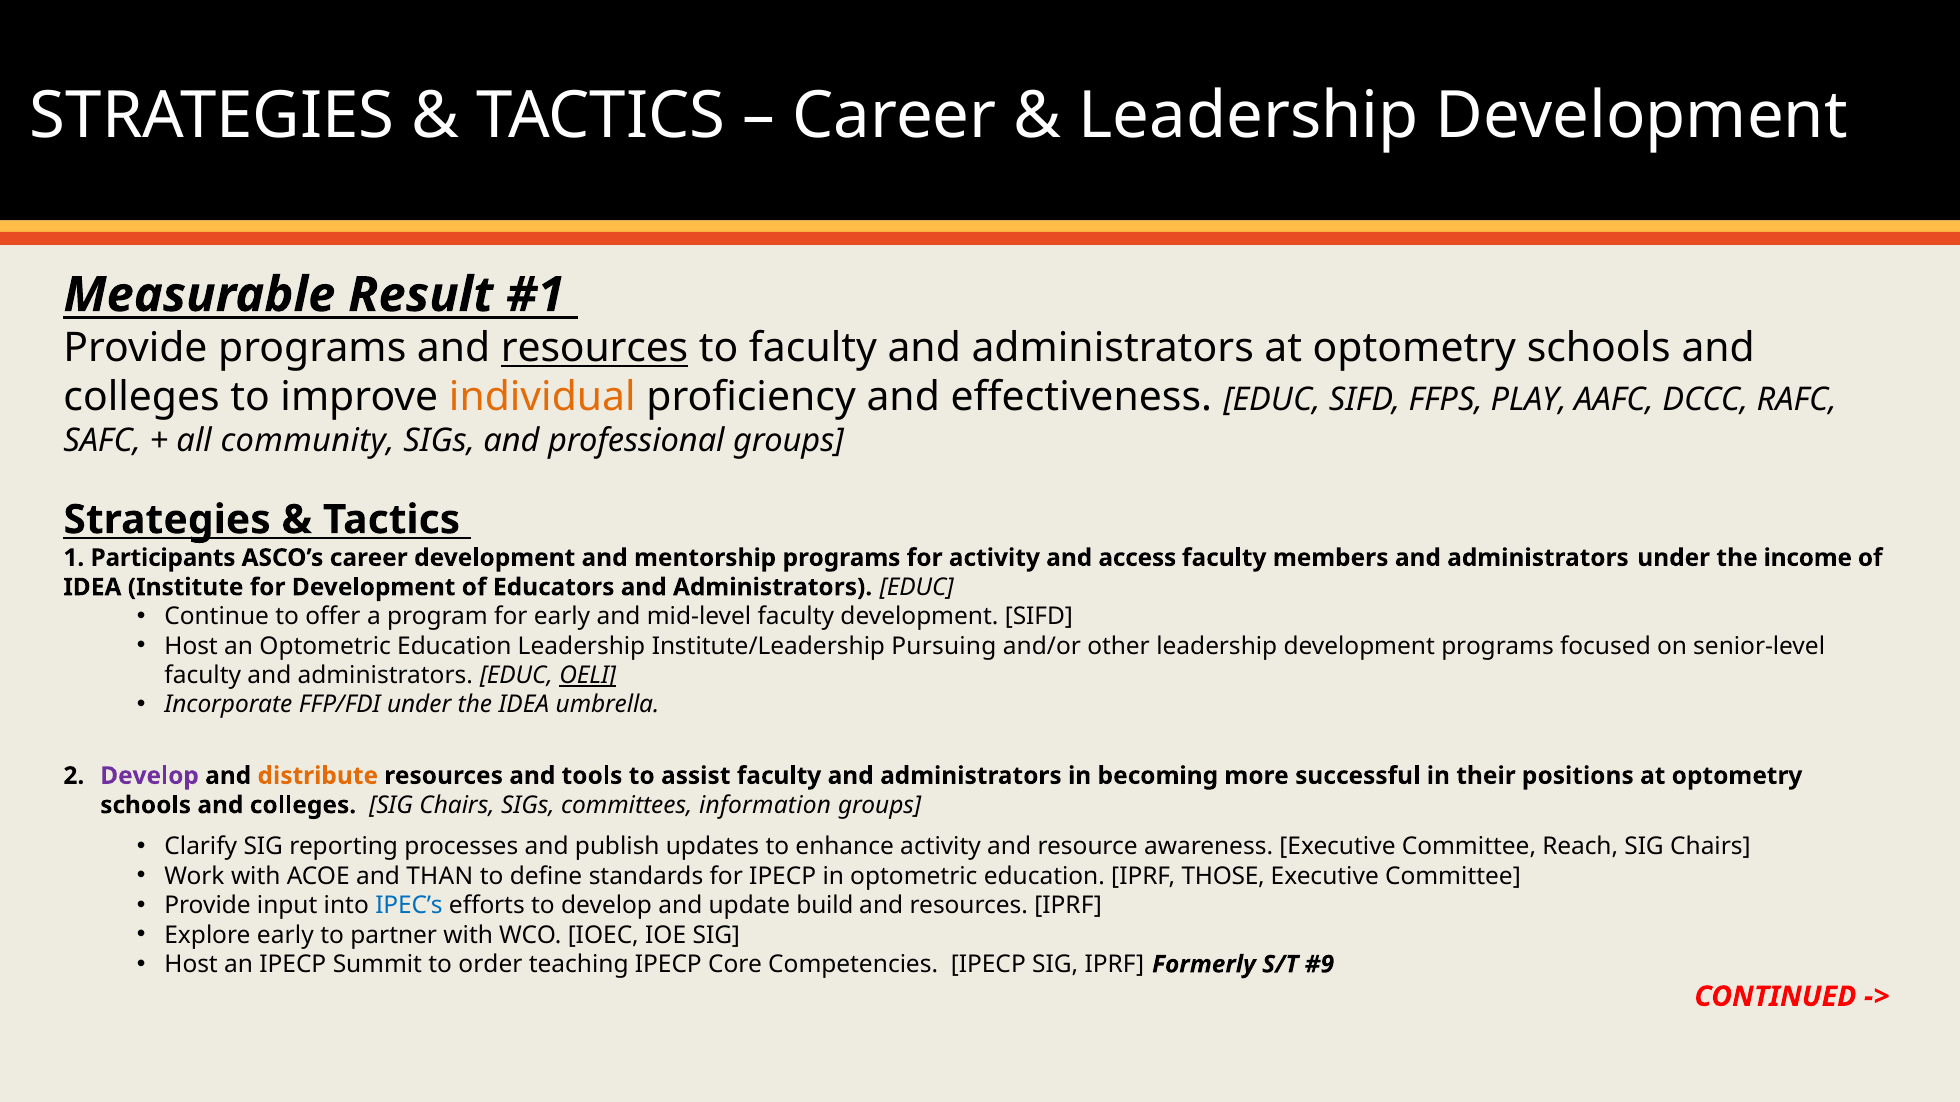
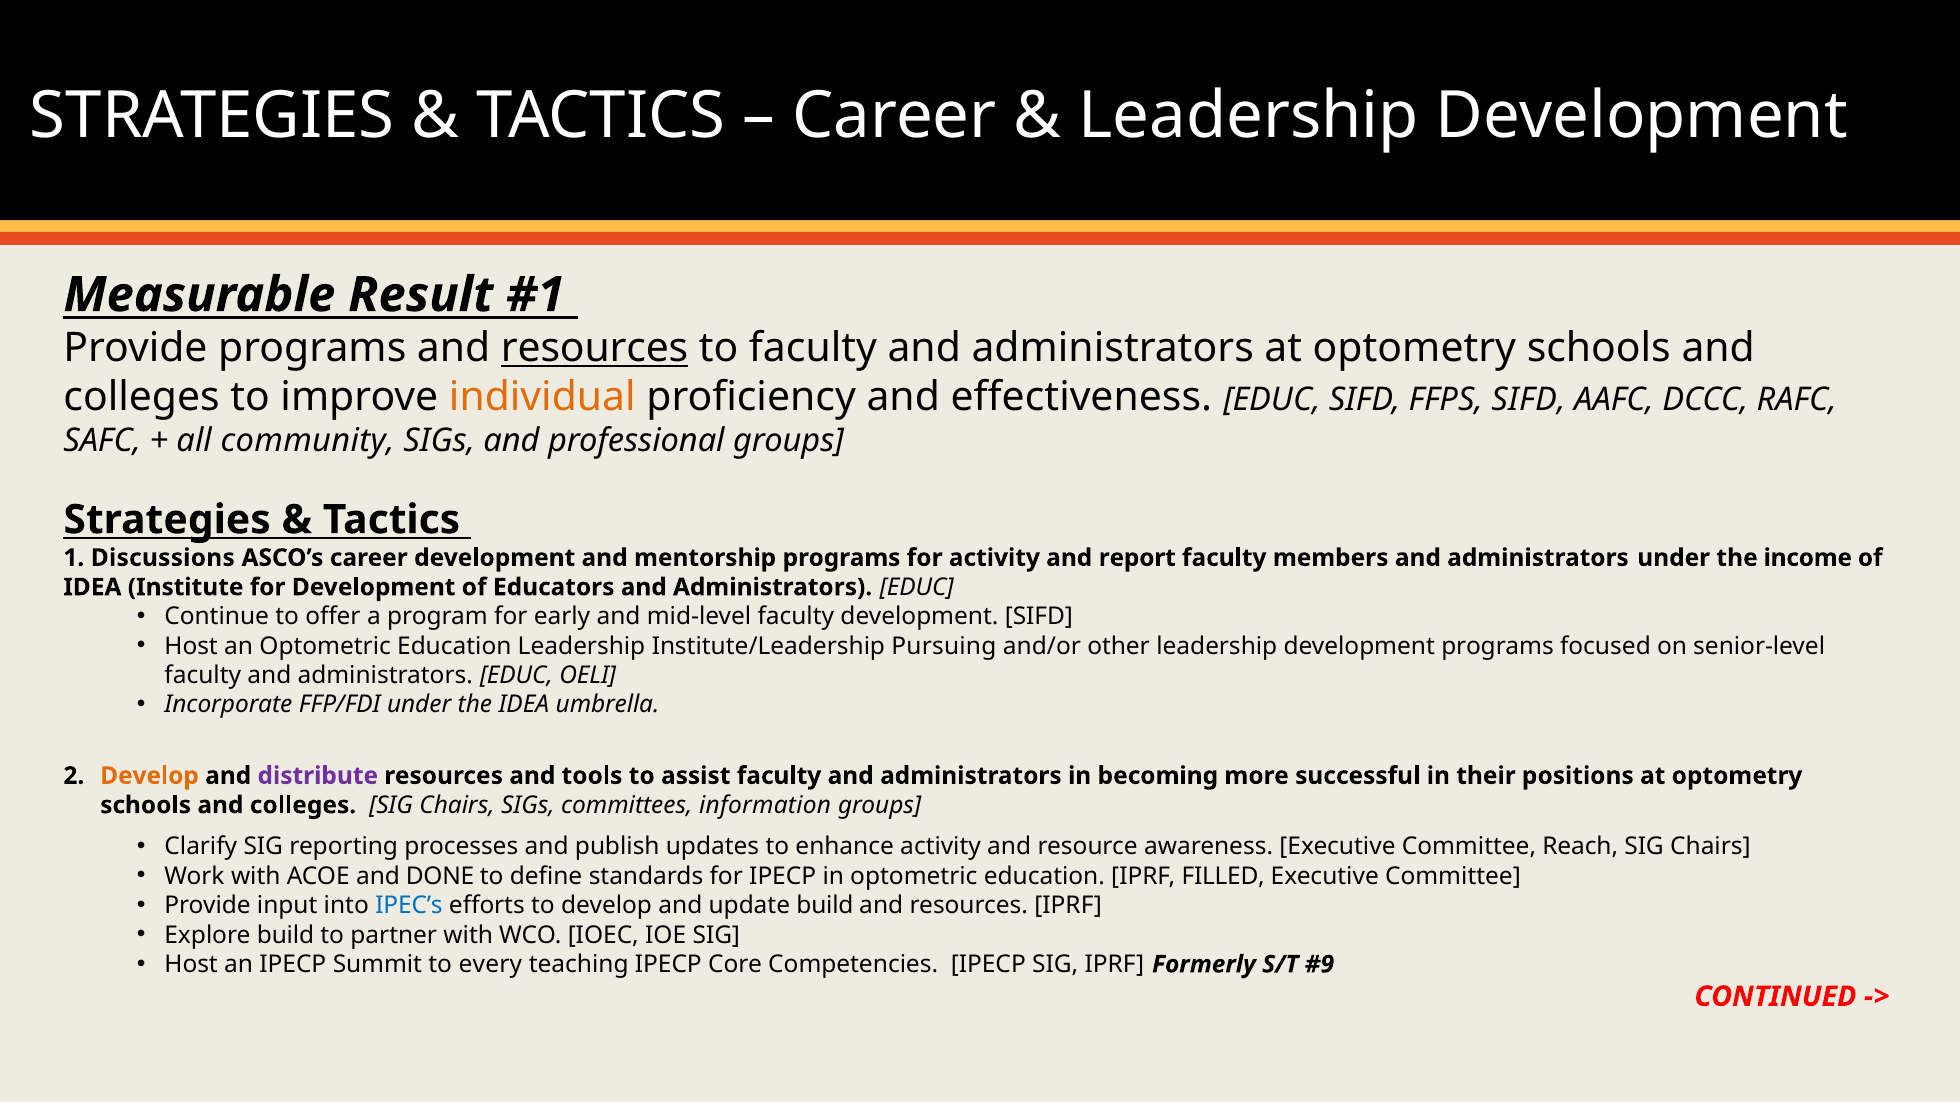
FFPS PLAY: PLAY -> SIFD
Participants: Participants -> Discussions
access: access -> report
OELI underline: present -> none
Develop at (150, 776) colour: purple -> orange
distribute colour: orange -> purple
THAN: THAN -> DONE
THOSE: THOSE -> FILLED
Explore early: early -> build
order: order -> every
